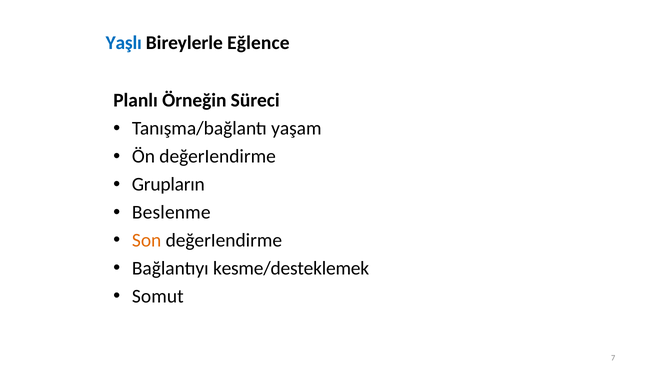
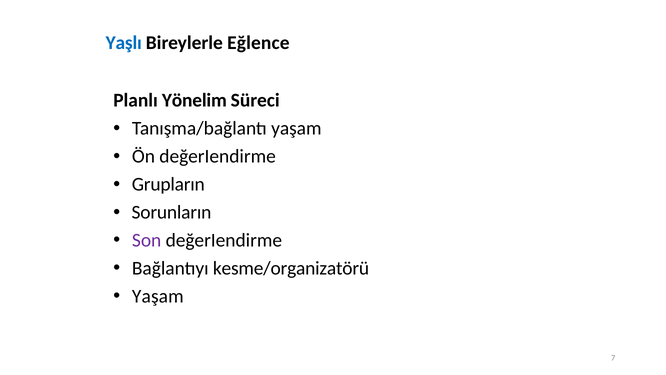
Örneğin: Örneğin -> Yönelim
Beslenme: Beslenme -> Sorunların
Son colour: orange -> purple
kesme/desteklemek: kesme/desteklemek -> kesme/organizatörü
Somut at (158, 296): Somut -> Yaşam
